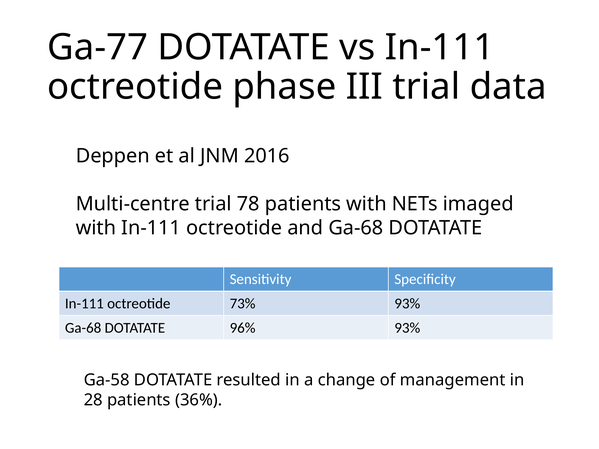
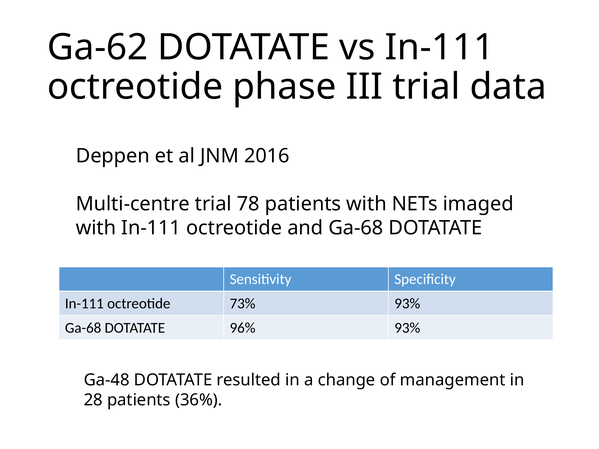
Ga-77: Ga-77 -> Ga-62
Ga-58: Ga-58 -> Ga-48
